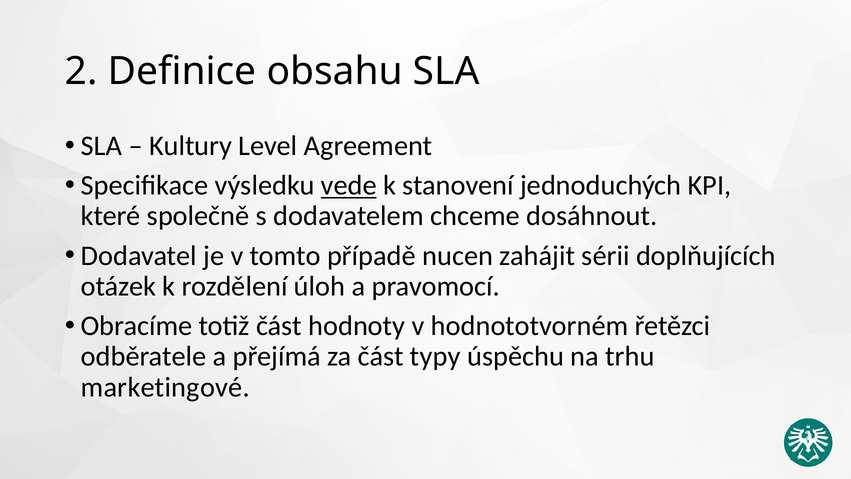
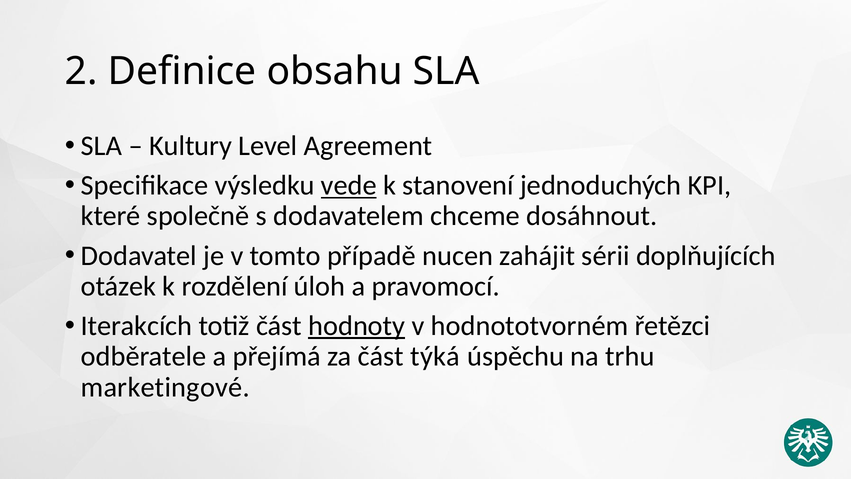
Obracíme: Obracíme -> Iterakcích
hodnoty underline: none -> present
typy: typy -> týká
